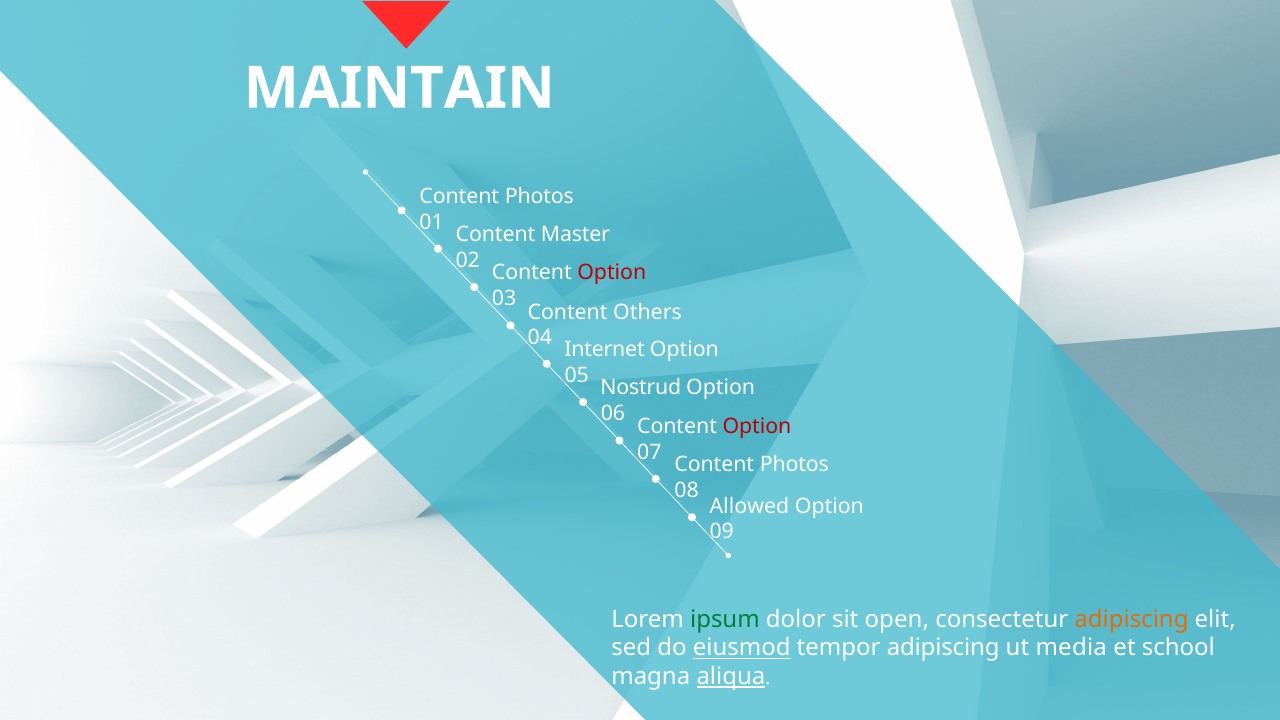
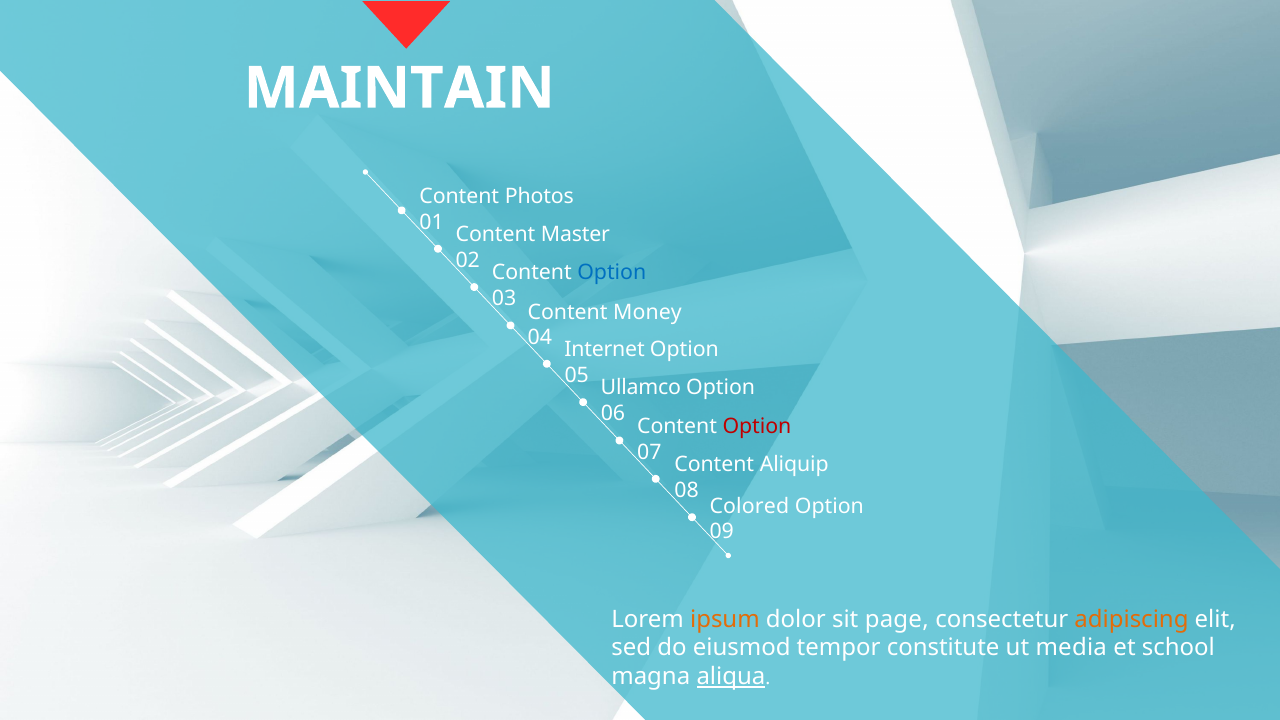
Option at (612, 273) colour: red -> blue
Others: Others -> Money
Nostrud: Nostrud -> Ullamco
Photos at (794, 465): Photos -> Aliquip
Allowed: Allowed -> Colored
ipsum colour: green -> orange
open: open -> page
eiusmod underline: present -> none
tempor adipiscing: adipiscing -> constitute
